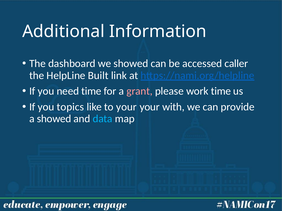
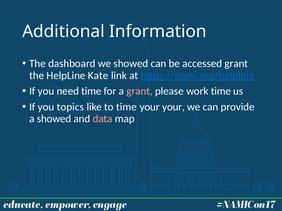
accessed caller: caller -> grant
Built: Built -> Kate
to your: your -> time
your with: with -> your
data colour: light blue -> pink
